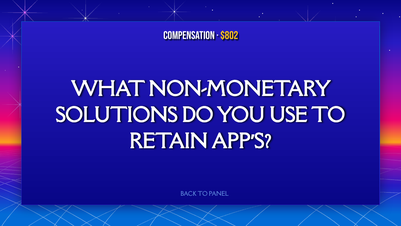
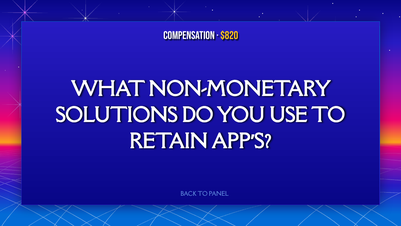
$802: $802 -> $820
